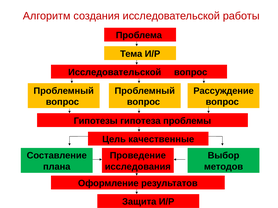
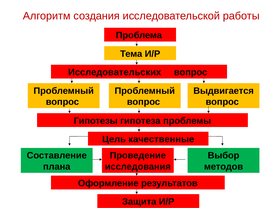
Исследовательской at (115, 72): Исследовательской -> Исследовательских
Рассуждение: Рассуждение -> Выдвигается
